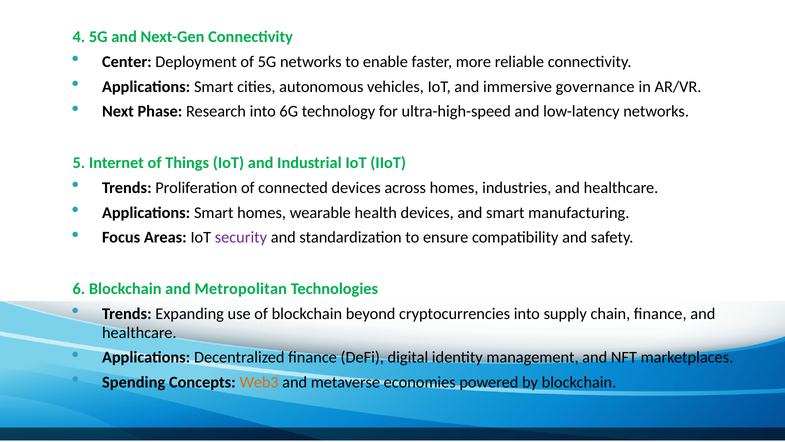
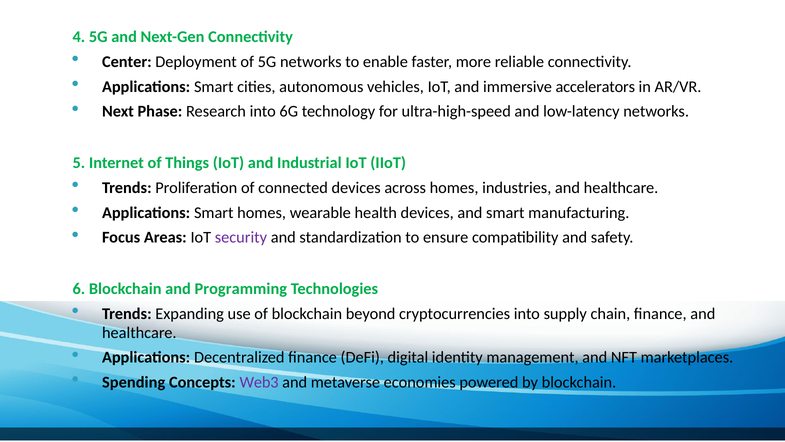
governance: governance -> accelerators
Metropolitan: Metropolitan -> Programming
Web3 colour: orange -> purple
